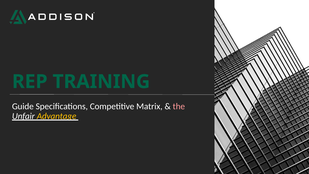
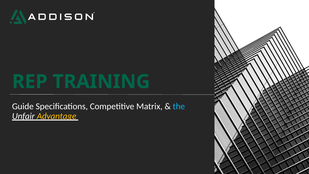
the colour: pink -> light blue
